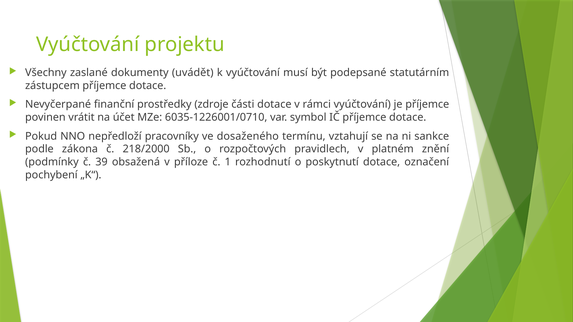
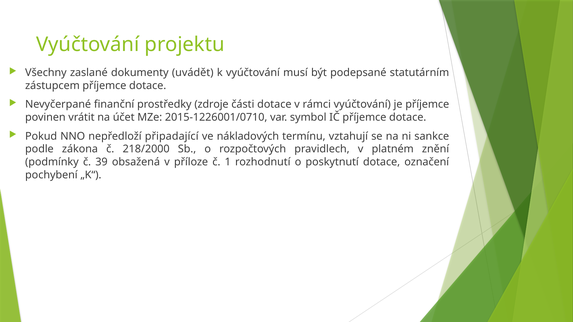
6035-1226001/0710: 6035-1226001/0710 -> 2015-1226001/0710
pracovníky: pracovníky -> připadající
dosaženého: dosaženého -> nákladových
